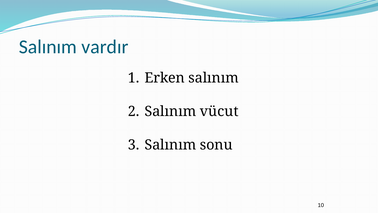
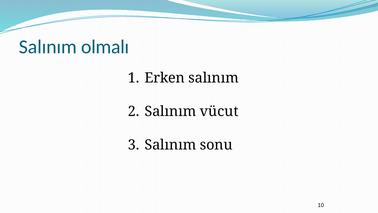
vardır: vardır -> olmalı
